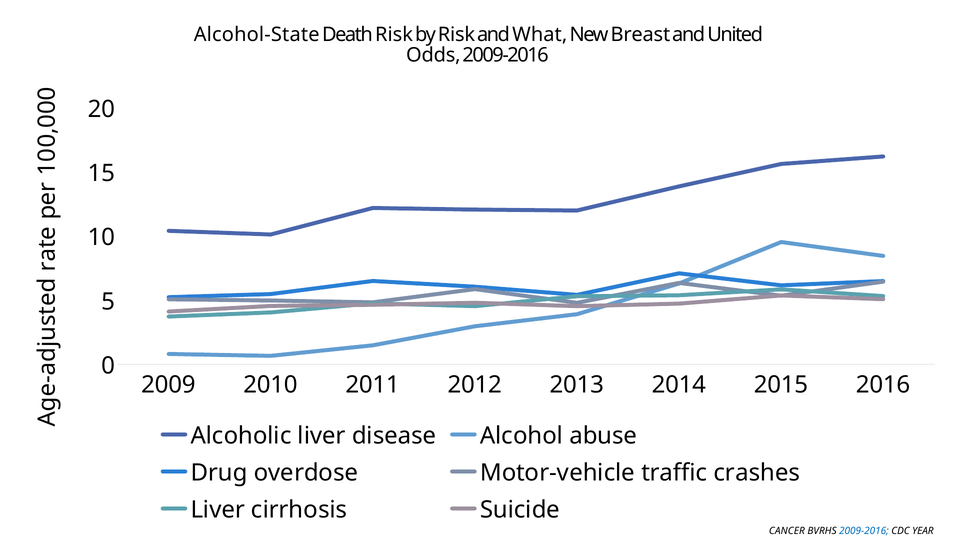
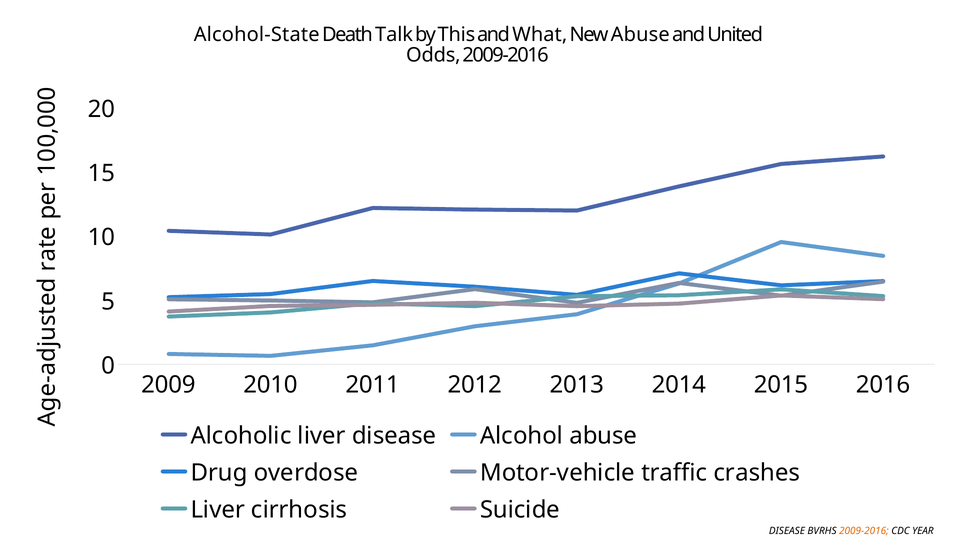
Death Risk: Risk -> Talk
by Risk: Risk -> This
New Breast: Breast -> Abuse
CANCER at (787, 531): CANCER -> DISEASE
2009-2016 at (864, 531) colour: blue -> orange
